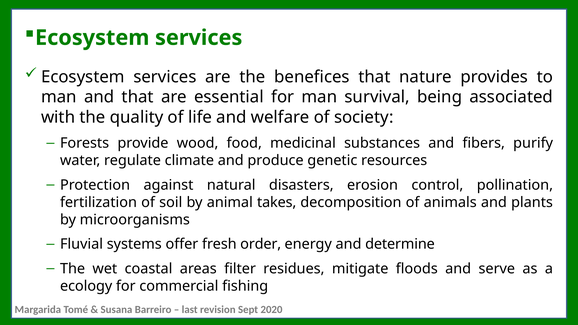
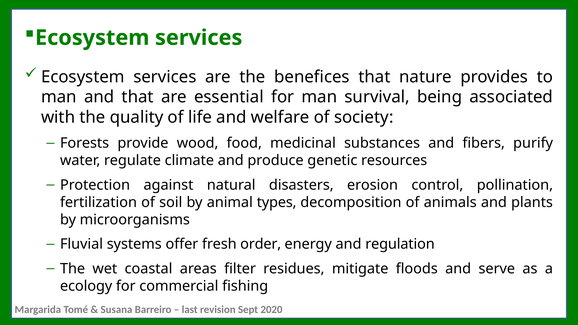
takes: takes -> types
determine: determine -> regulation
